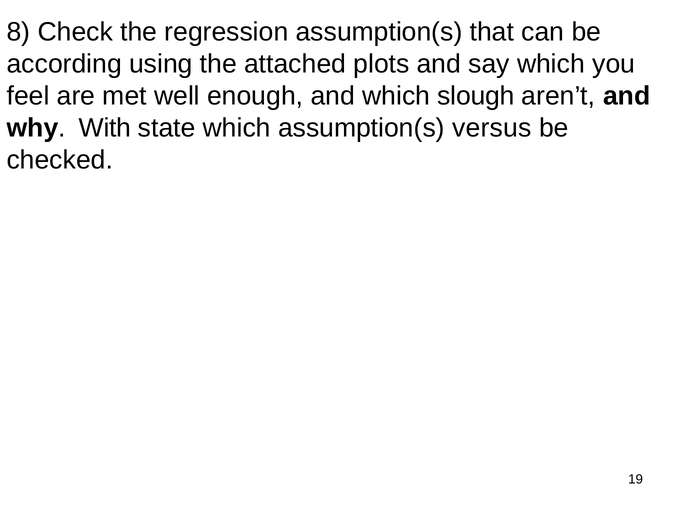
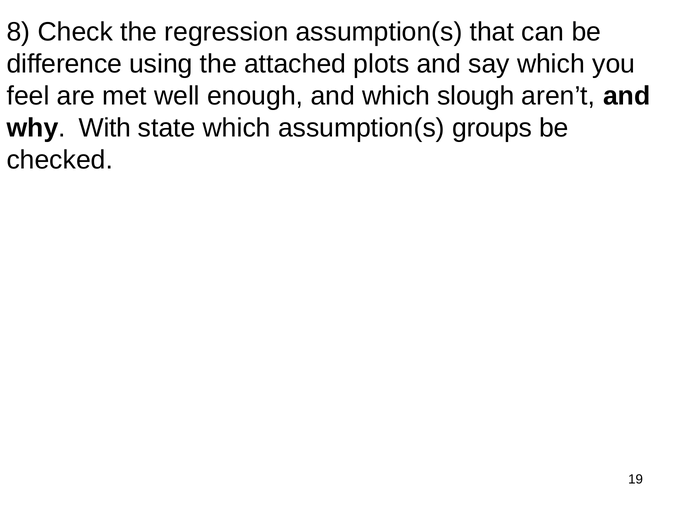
according: according -> difference
versus: versus -> groups
